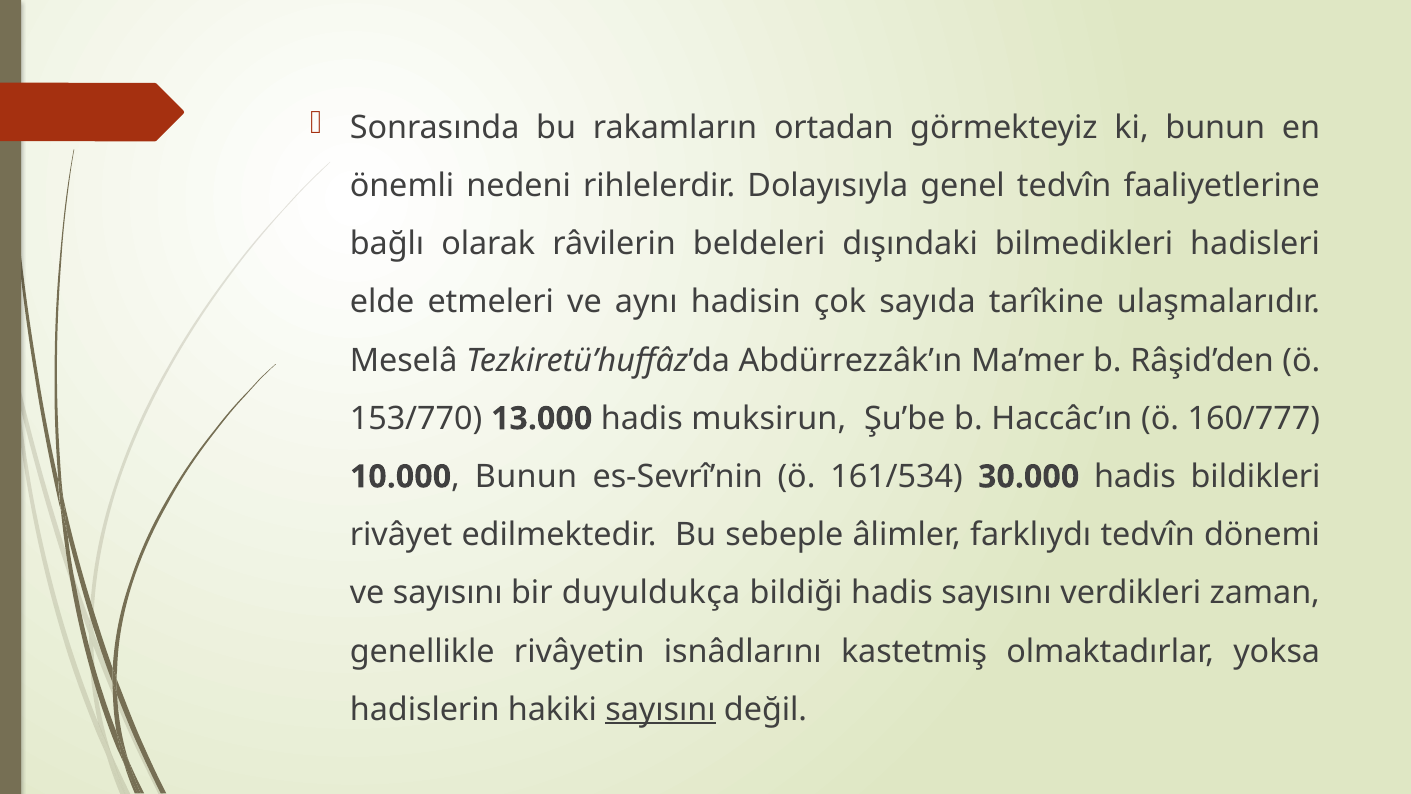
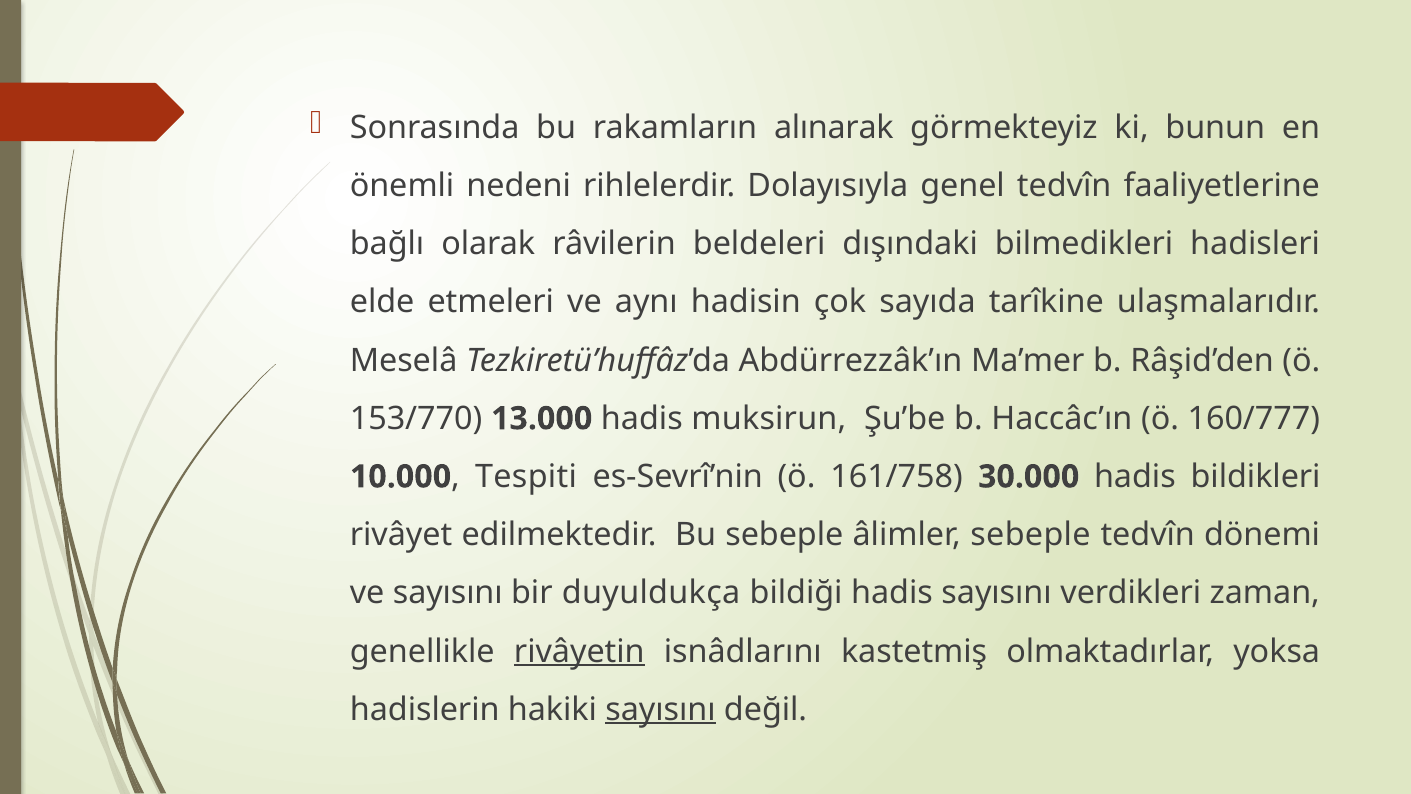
ortadan: ortadan -> alınarak
Bunun at (526, 477): Bunun -> Tespiti
161/534: 161/534 -> 161/758
âlimler farklıydı: farklıydı -> sebeple
rivâyetin underline: none -> present
